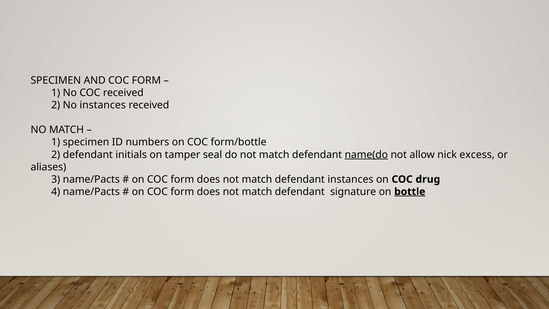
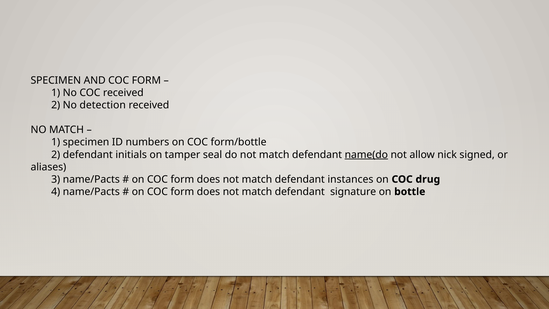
No instances: instances -> detection
excess: excess -> signed
bottle underline: present -> none
